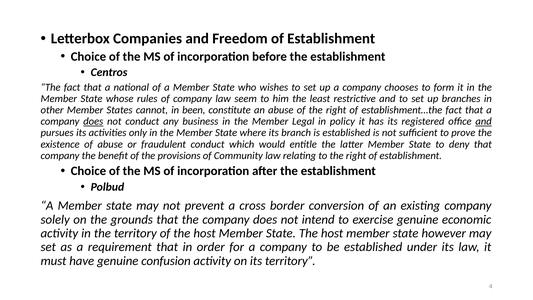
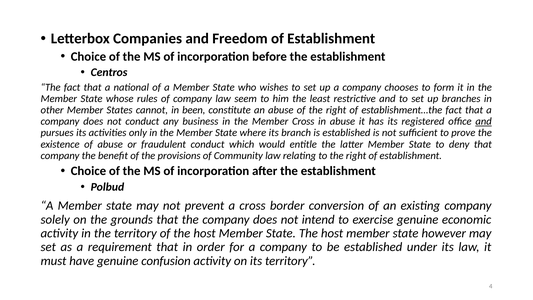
does at (93, 121) underline: present -> none
Member Legal: Legal -> Cross
in policy: policy -> abuse
